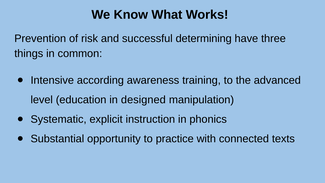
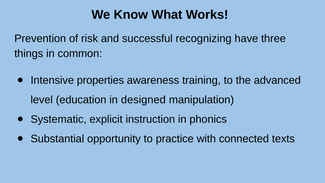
determining: determining -> recognizing
according: according -> properties
